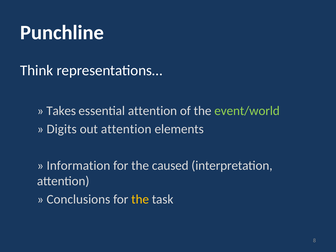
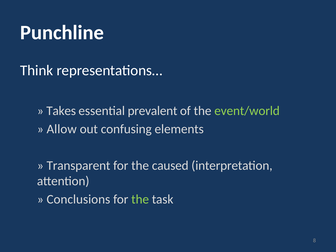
essential attention: attention -> prevalent
Digits: Digits -> Allow
out attention: attention -> confusing
Information: Information -> Transparent
the at (140, 199) colour: yellow -> light green
